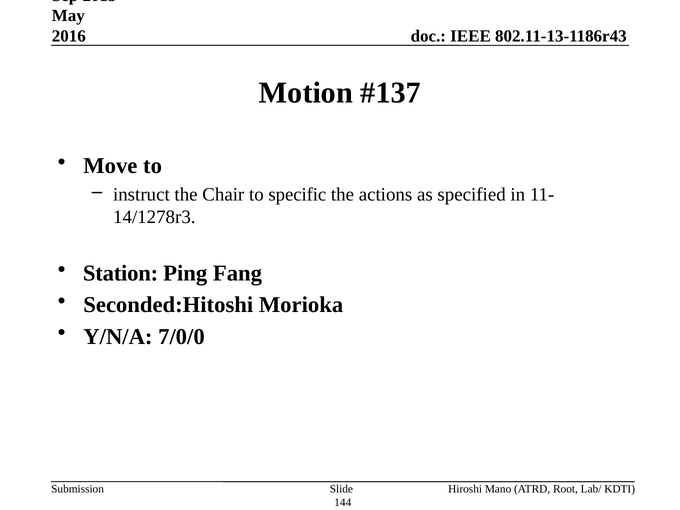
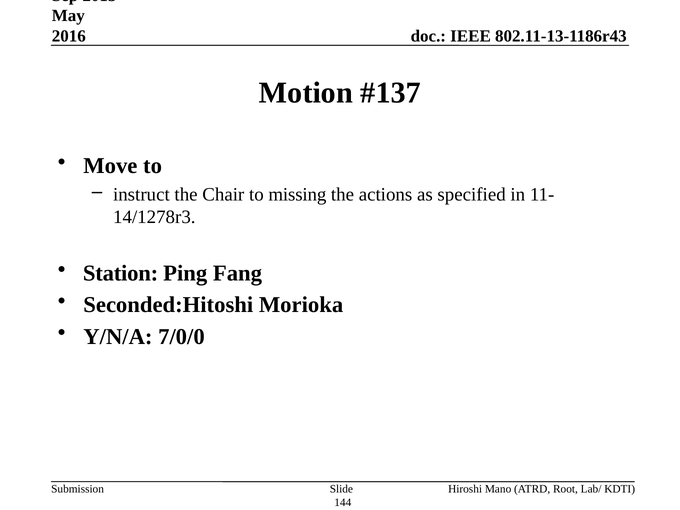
specific: specific -> missing
